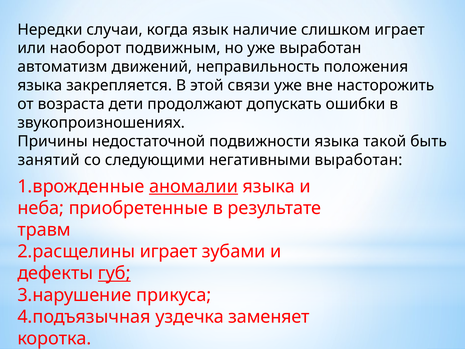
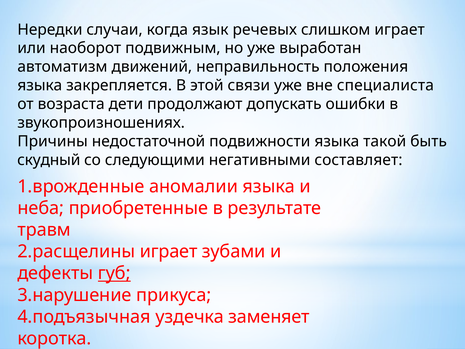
наличие: наличие -> речевых
насторожить: насторожить -> специалиста
занятий: занятий -> скудный
негативными выработан: выработан -> составляет
аномалии underline: present -> none
